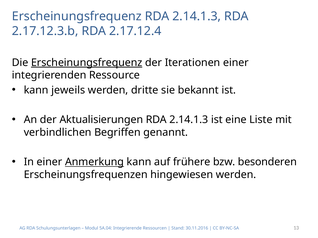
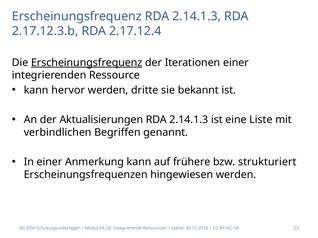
jeweils: jeweils -> hervor
Anmerkung underline: present -> none
besonderen: besonderen -> strukturiert
